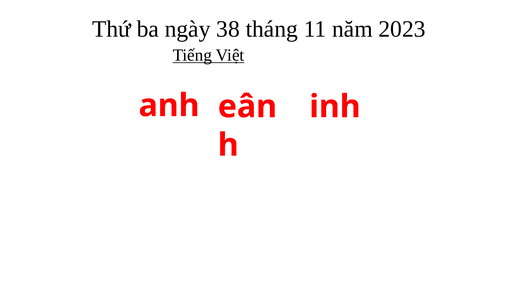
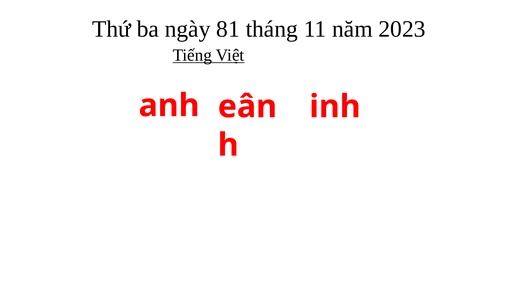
38: 38 -> 81
